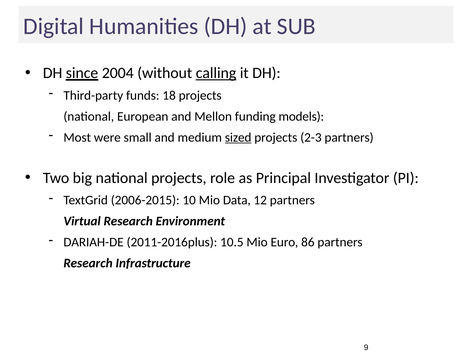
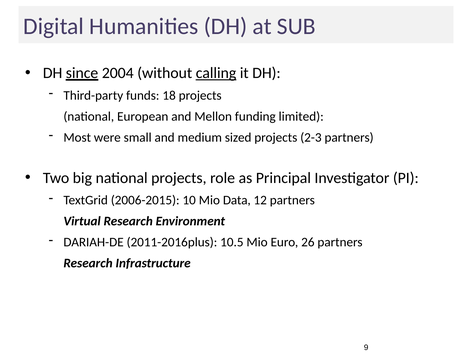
models: models -> limited
sized underline: present -> none
86: 86 -> 26
